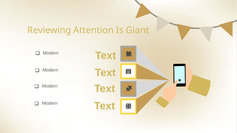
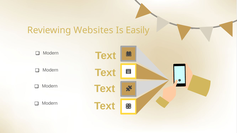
Attention: Attention -> Websites
Giant: Giant -> Easily
